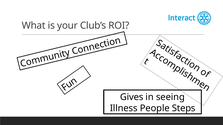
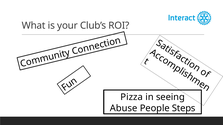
Gives: Gives -> Pizza
Illness: Illness -> Abuse
